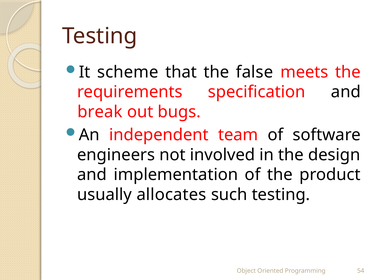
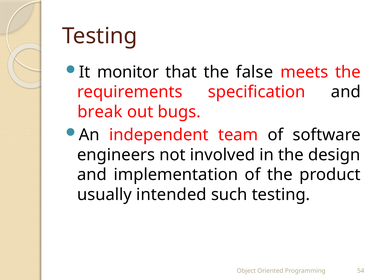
scheme: scheme -> monitor
allocates: allocates -> intended
